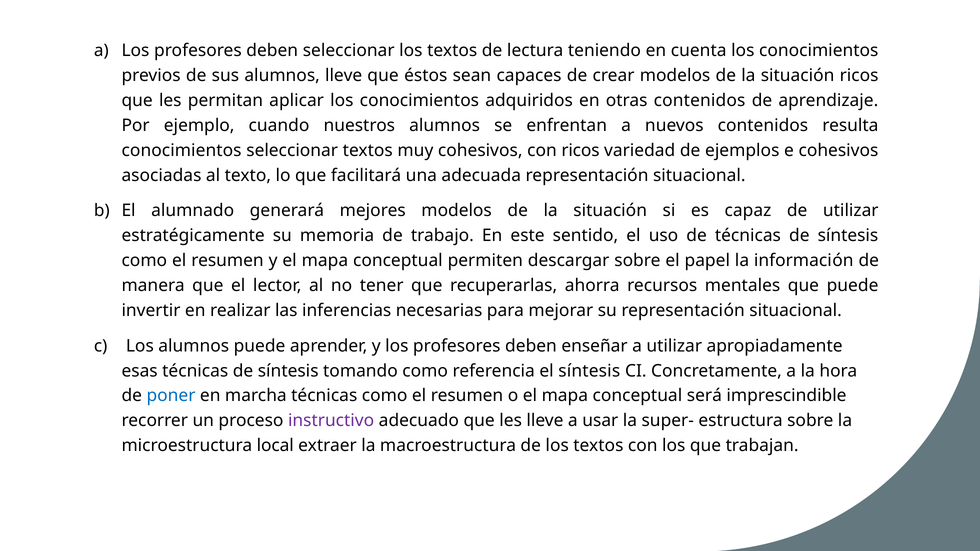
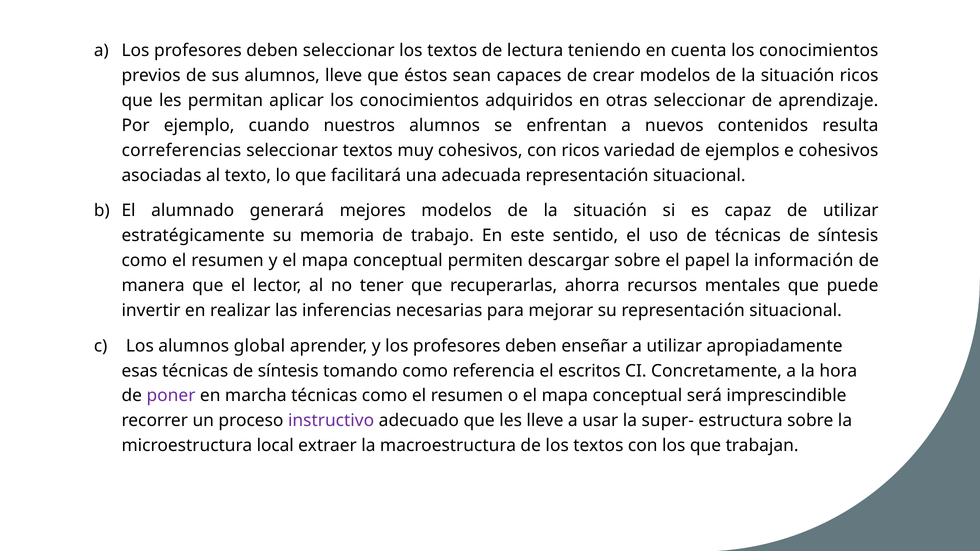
otras contenidos: contenidos -> seleccionar
conocimientos at (182, 151): conocimientos -> correferencias
alumnos puede: puede -> global
el síntesis: síntesis -> escritos
poner colour: blue -> purple
